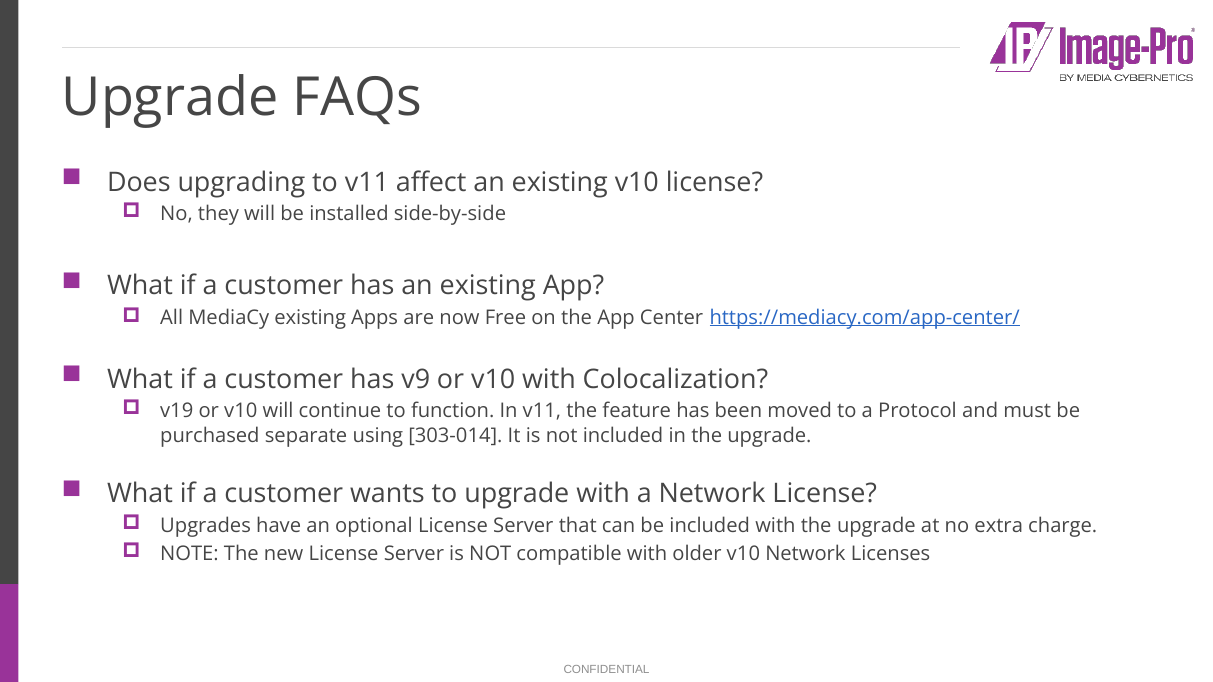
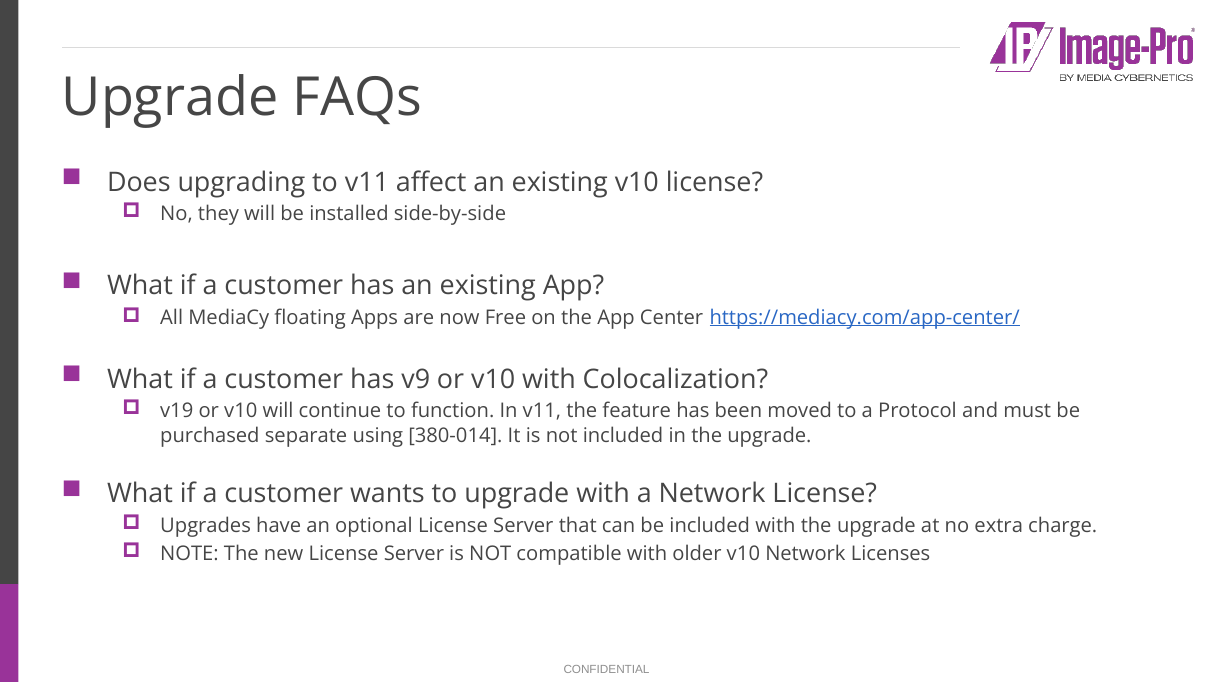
MediaCy existing: existing -> floating
303-014: 303-014 -> 380-014
